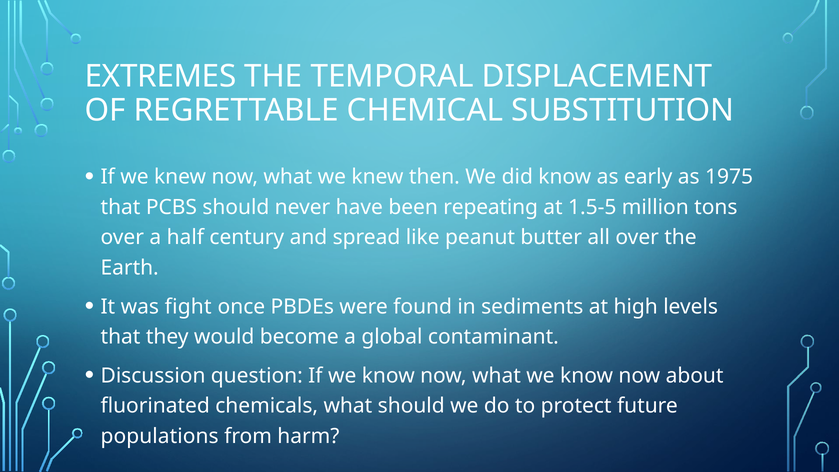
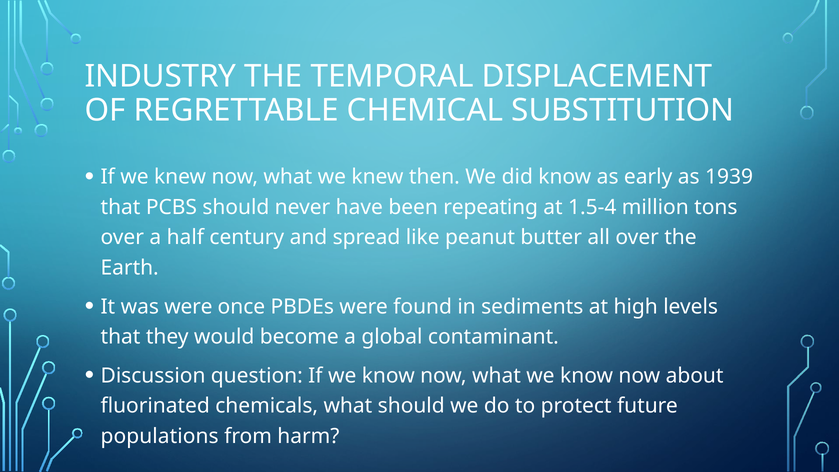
EXTREMES: EXTREMES -> INDUSTRY
1975: 1975 -> 1939
1.5-5: 1.5-5 -> 1.5-4
was fight: fight -> were
